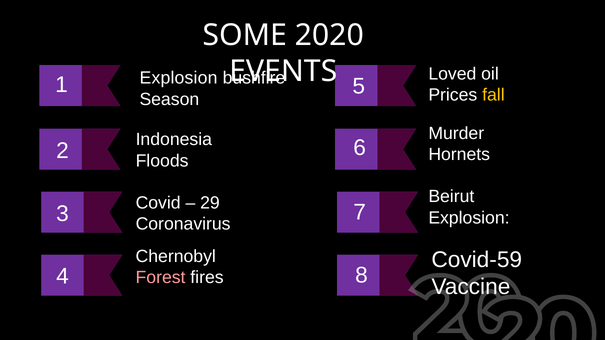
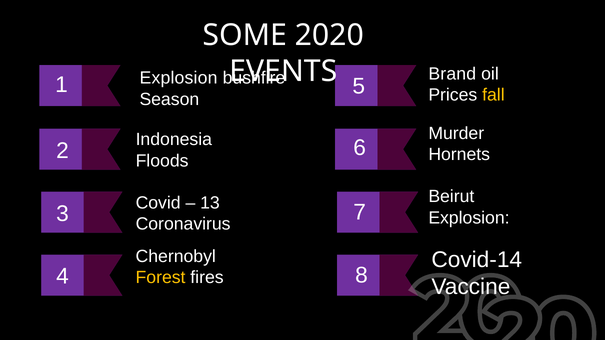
Loved: Loved -> Brand
29: 29 -> 13
Covid-59: Covid-59 -> Covid-14
Forest colour: pink -> yellow
